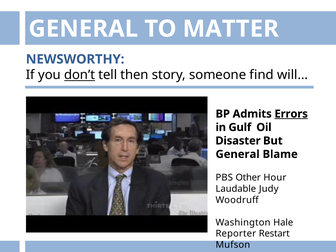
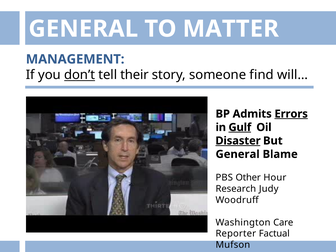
NEWSWORTHY: NEWSWORTHY -> MANAGEMENT
then: then -> their
Gulf underline: none -> present
Disaster underline: none -> present
Laudable: Laudable -> Research
Hale: Hale -> Care
Restart: Restart -> Factual
